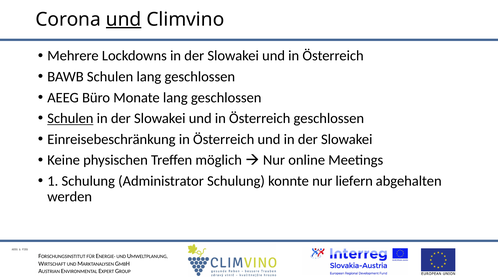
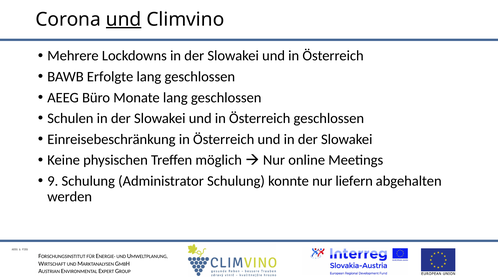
BAWB Schulen: Schulen -> Erfolgte
Schulen at (70, 118) underline: present -> none
1: 1 -> 9
